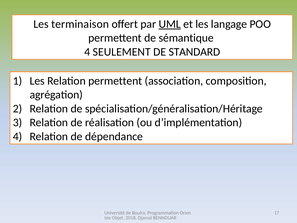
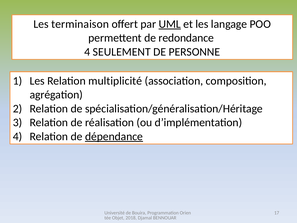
sémantique: sémantique -> redondance
STANDARD: STANDARD -> PERSONNE
Relation permettent: permettent -> multiplicité
dépendance underline: none -> present
